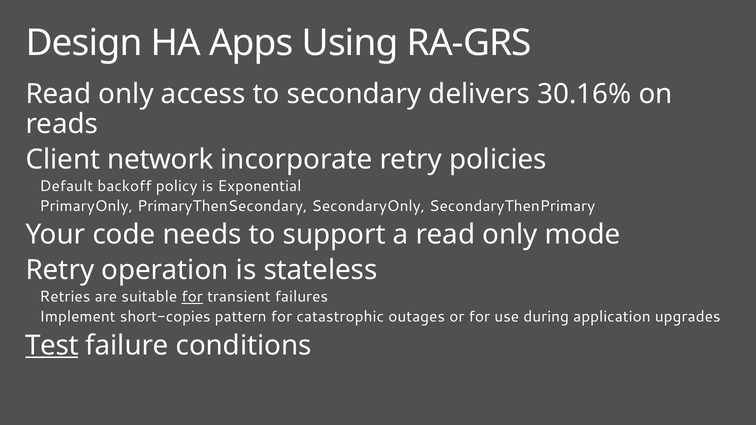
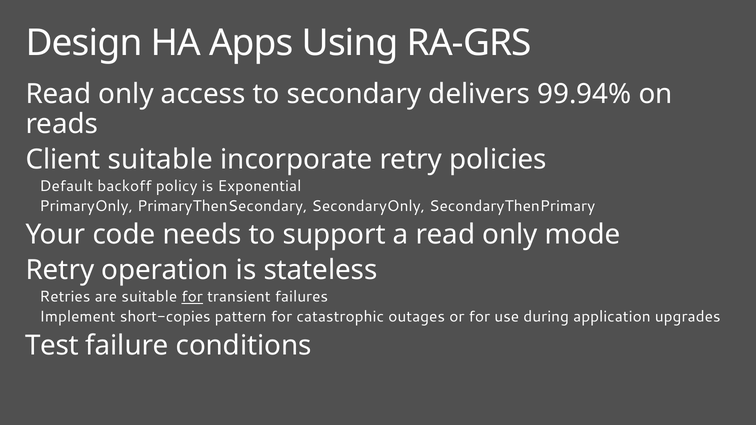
30.16%: 30.16% -> 99.94%
Client network: network -> suitable
Test underline: present -> none
